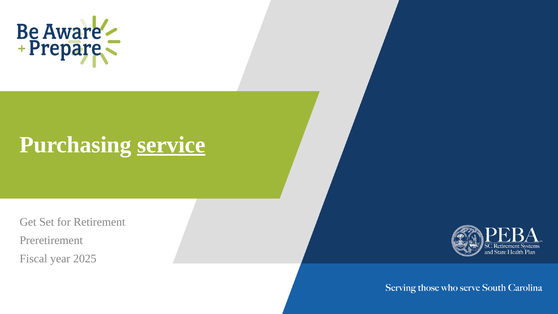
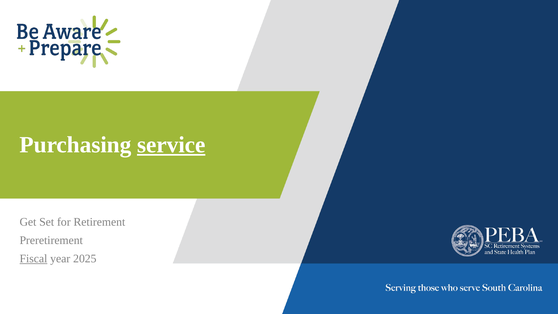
Fiscal underline: none -> present
